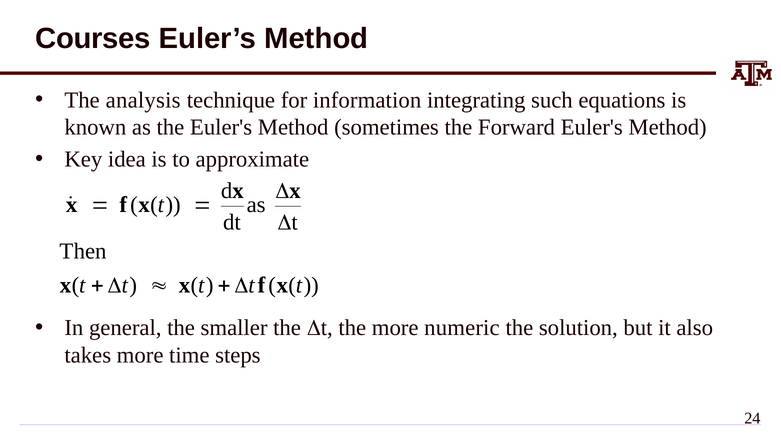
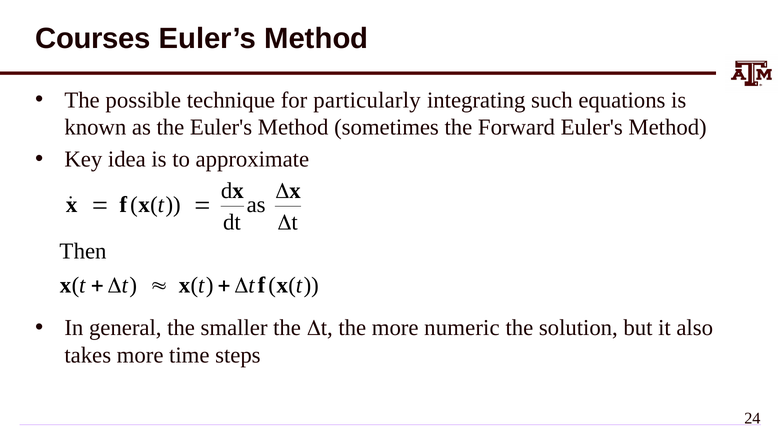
analysis: analysis -> possible
information: information -> particularly
